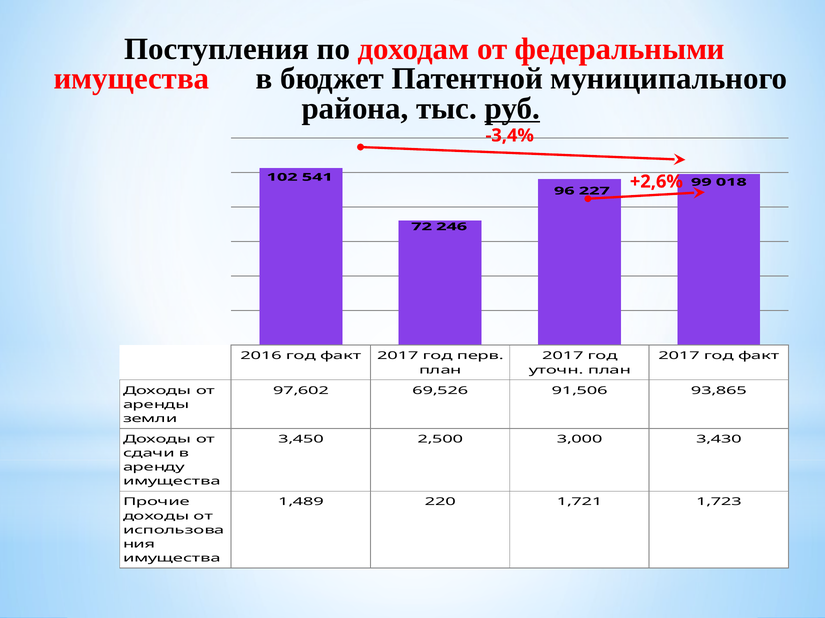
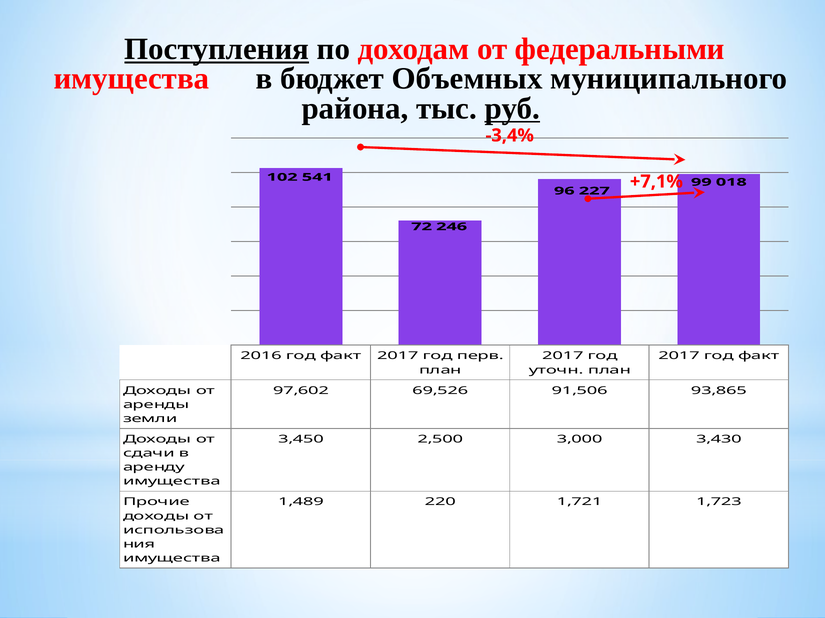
Поступления underline: none -> present
Патентной: Патентной -> Объемных
+2,6%: +2,6% -> +7,1%
